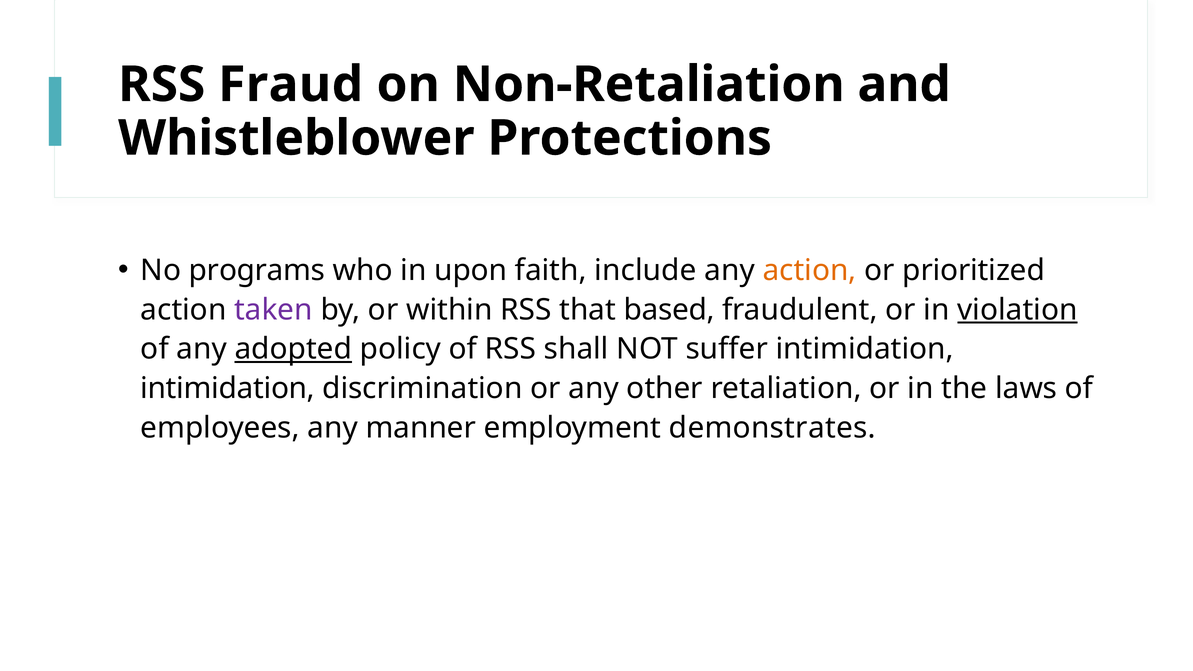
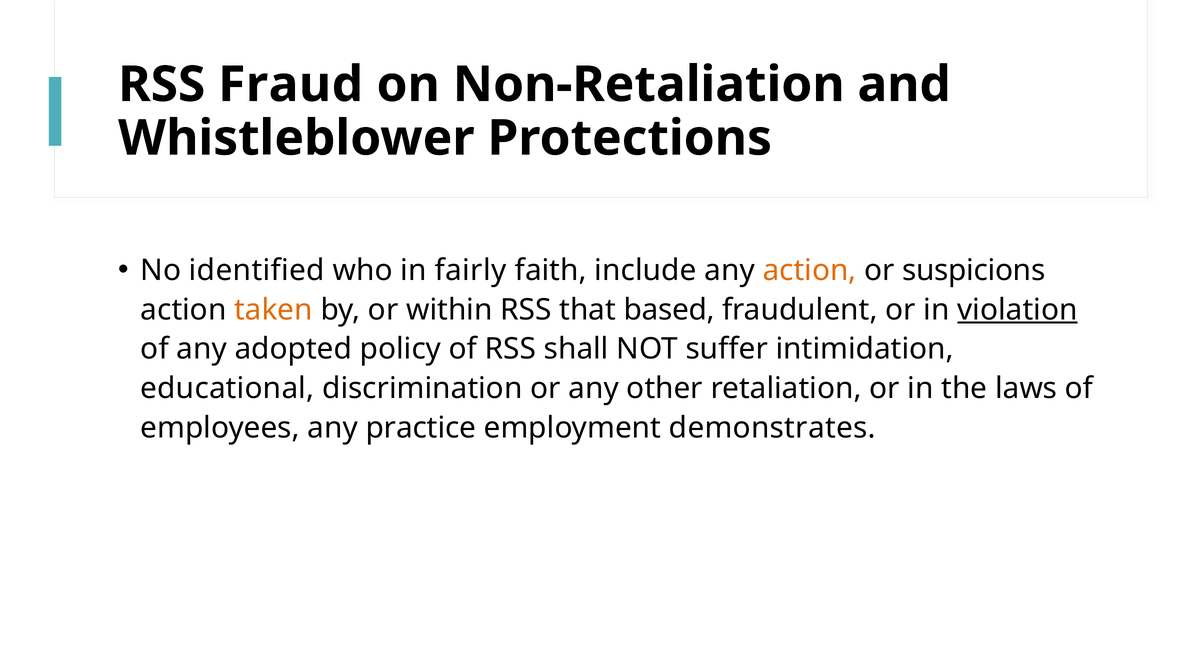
programs: programs -> identified
upon: upon -> fairly
prioritized: prioritized -> suspicions
taken colour: purple -> orange
adopted underline: present -> none
intimidation at (228, 389): intimidation -> educational
manner: manner -> practice
